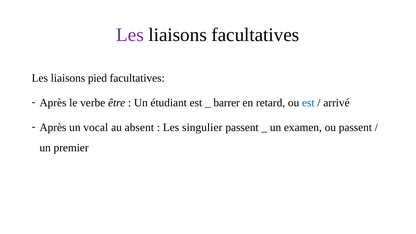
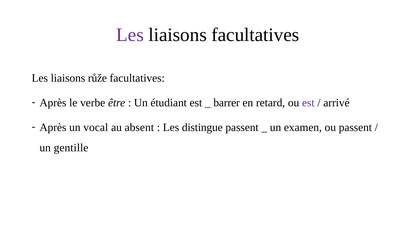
pied: pied -> růže
est at (308, 103) colour: blue -> purple
singulier: singulier -> distingue
premier: premier -> gentille
